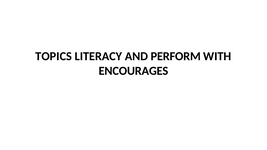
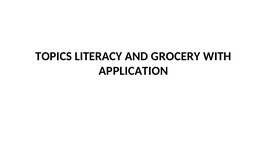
PERFORM: PERFORM -> GROCERY
ENCOURAGES: ENCOURAGES -> APPLICATION
